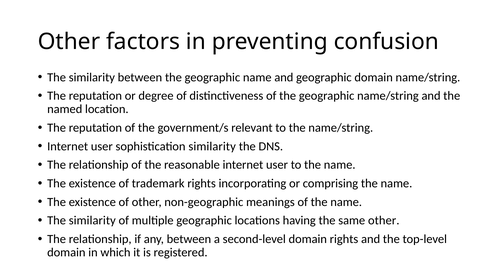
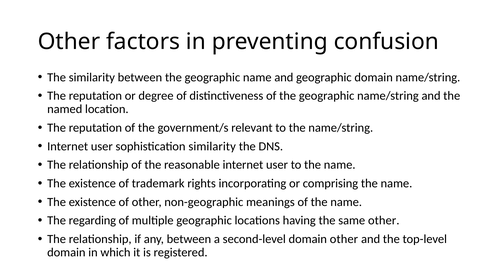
similarity at (92, 221): similarity -> regarding
domain rights: rights -> other
